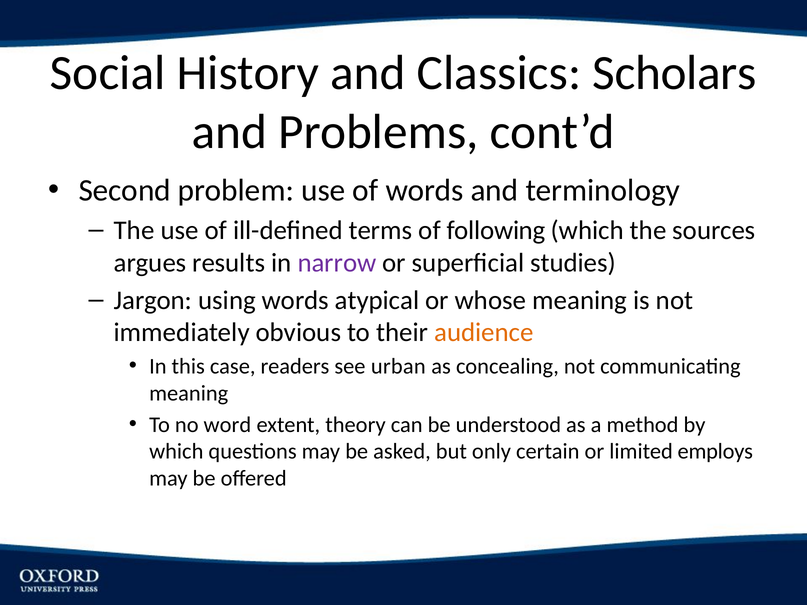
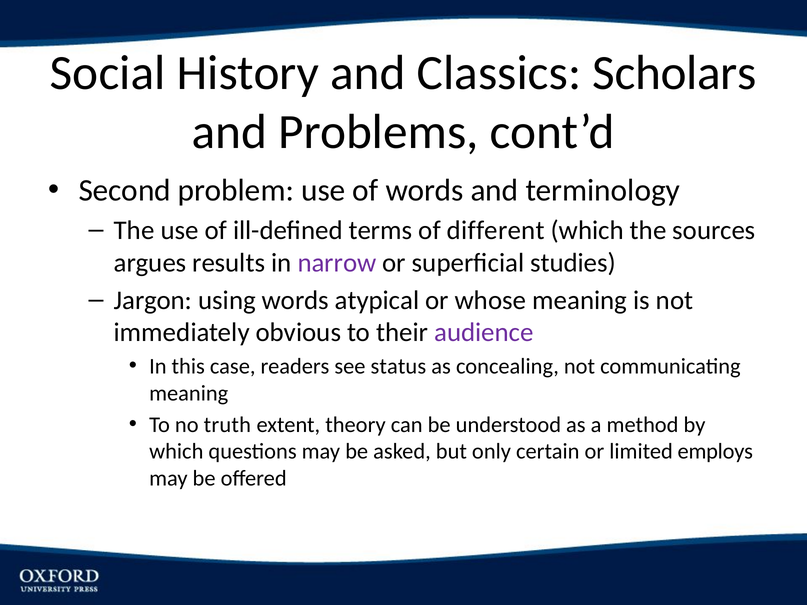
following: following -> different
audience colour: orange -> purple
urban: urban -> status
word: word -> truth
